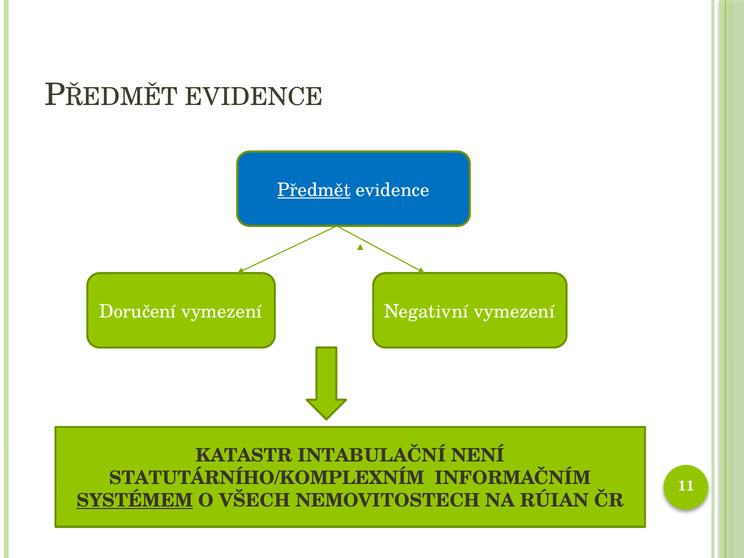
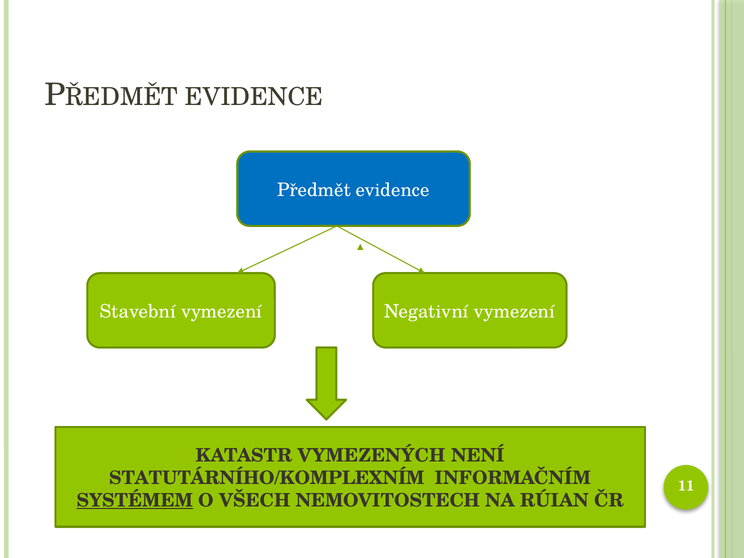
Předmět underline: present -> none
Doručení: Doručení -> Stavební
INTABULAČNÍ: INTABULAČNÍ -> VYMEZENÝCH
